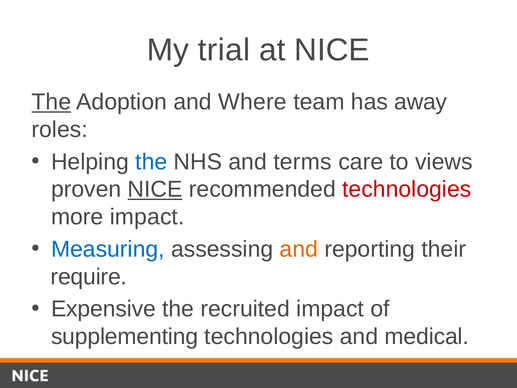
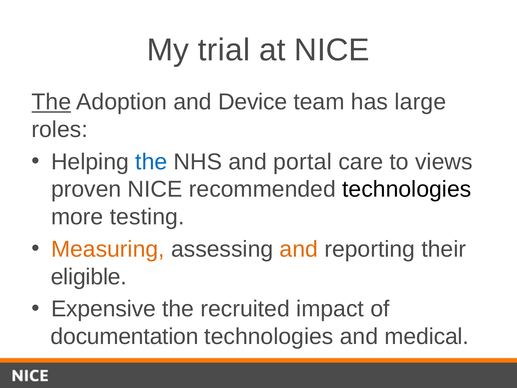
Where: Where -> Device
away: away -> large
terms: terms -> portal
NICE at (155, 189) underline: present -> none
technologies at (407, 189) colour: red -> black
more impact: impact -> testing
Measuring colour: blue -> orange
require: require -> eligible
supplementing: supplementing -> documentation
